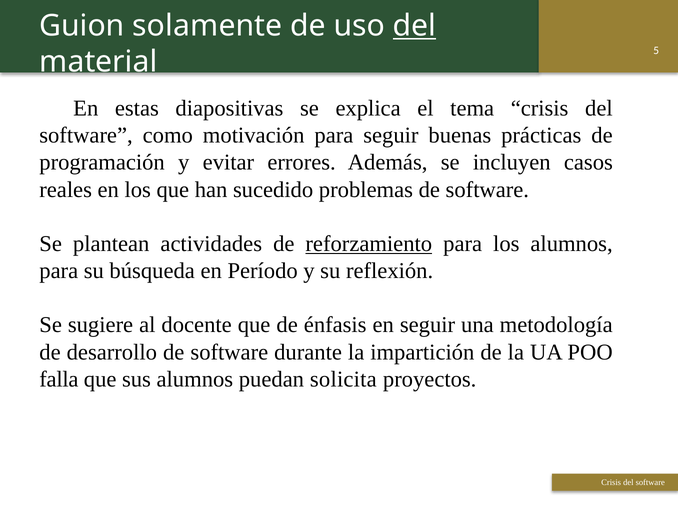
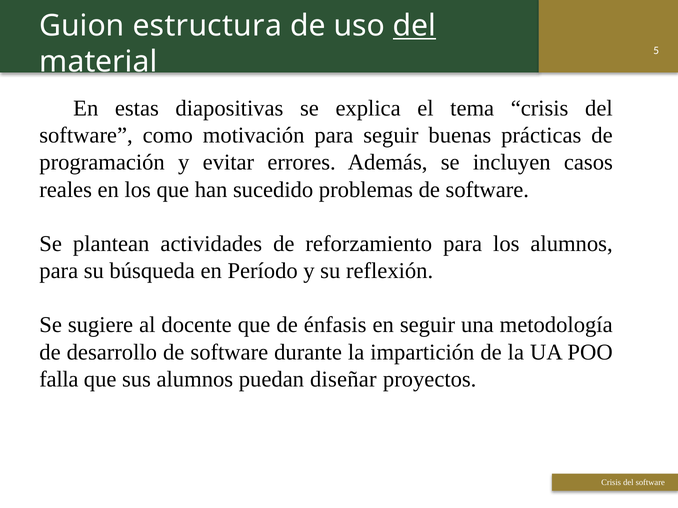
solamente: solamente -> estructura
reforzamiento underline: present -> none
solicita: solicita -> diseñar
